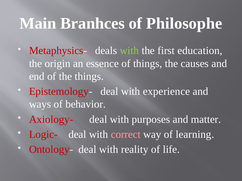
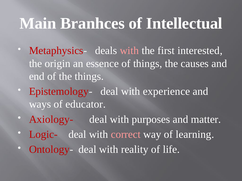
Philosophe: Philosophe -> Intellectual
with at (129, 51) colour: light green -> pink
education: education -> interested
behavior: behavior -> educator
